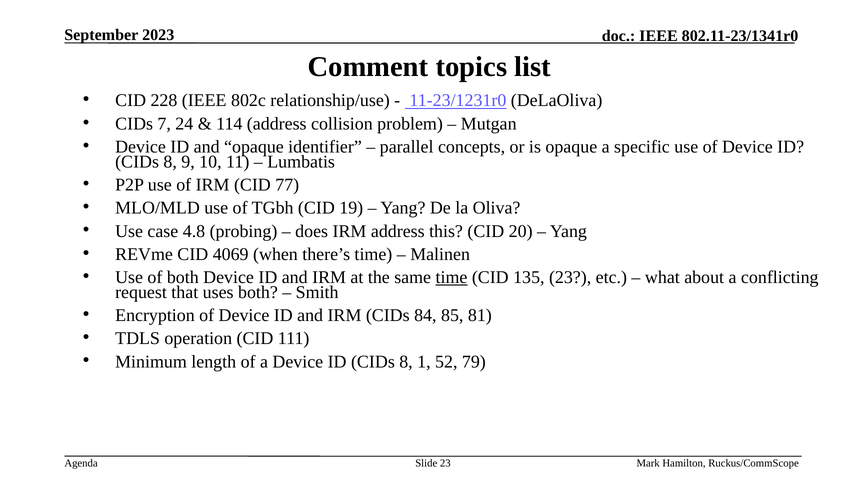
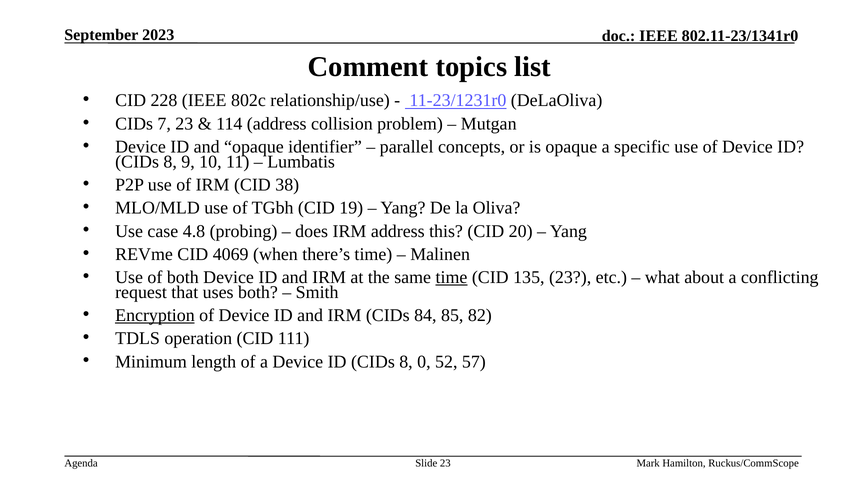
7 24: 24 -> 23
77: 77 -> 38
Encryption underline: none -> present
81: 81 -> 82
1: 1 -> 0
79: 79 -> 57
